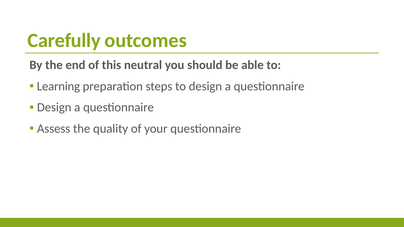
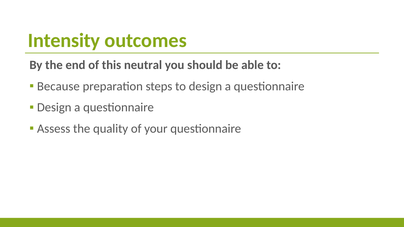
Carefully: Carefully -> Intensity
Learning: Learning -> Because
